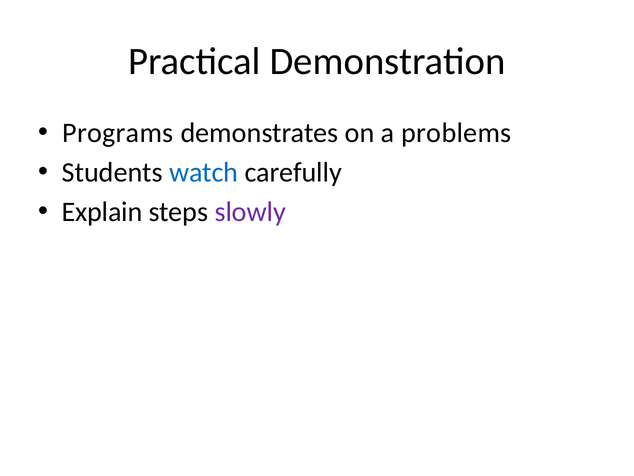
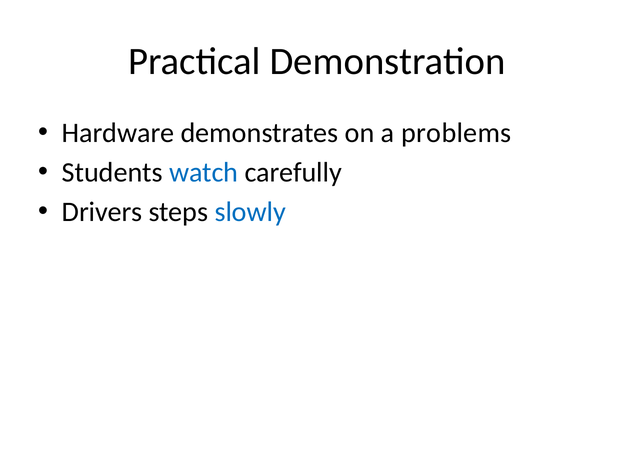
Programs: Programs -> Hardware
Explain: Explain -> Drivers
slowly colour: purple -> blue
